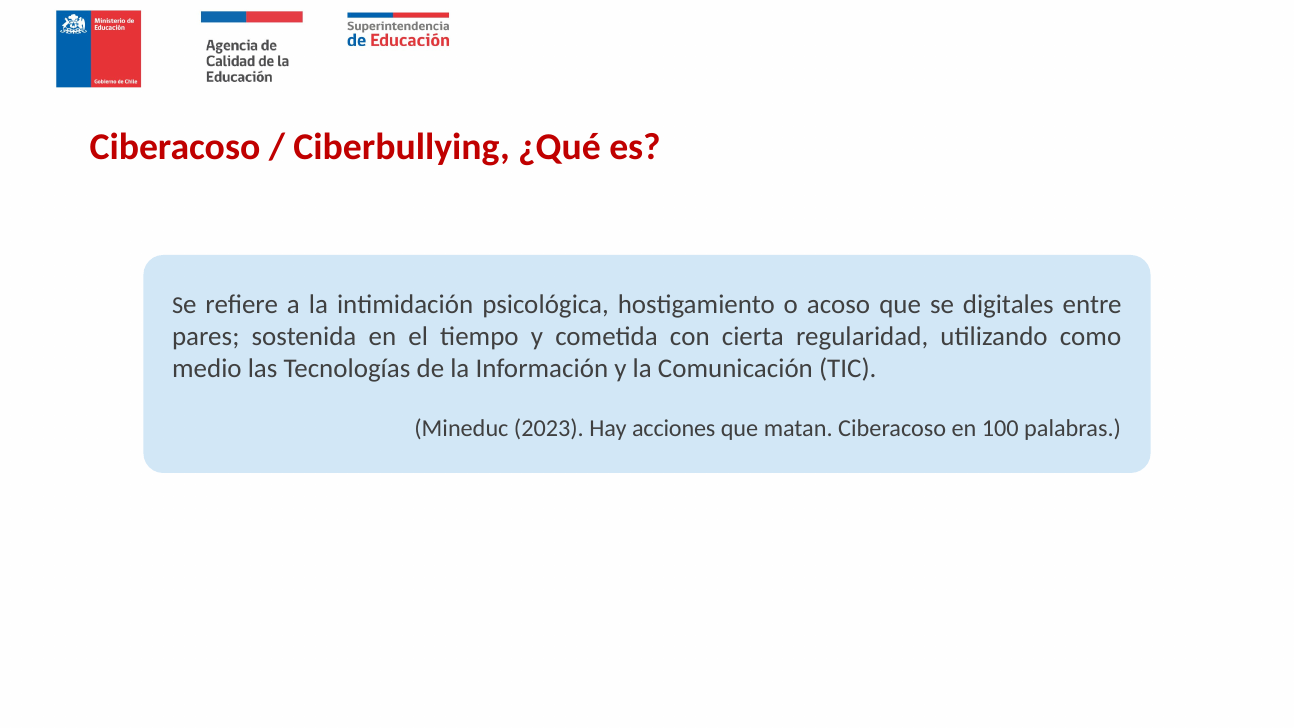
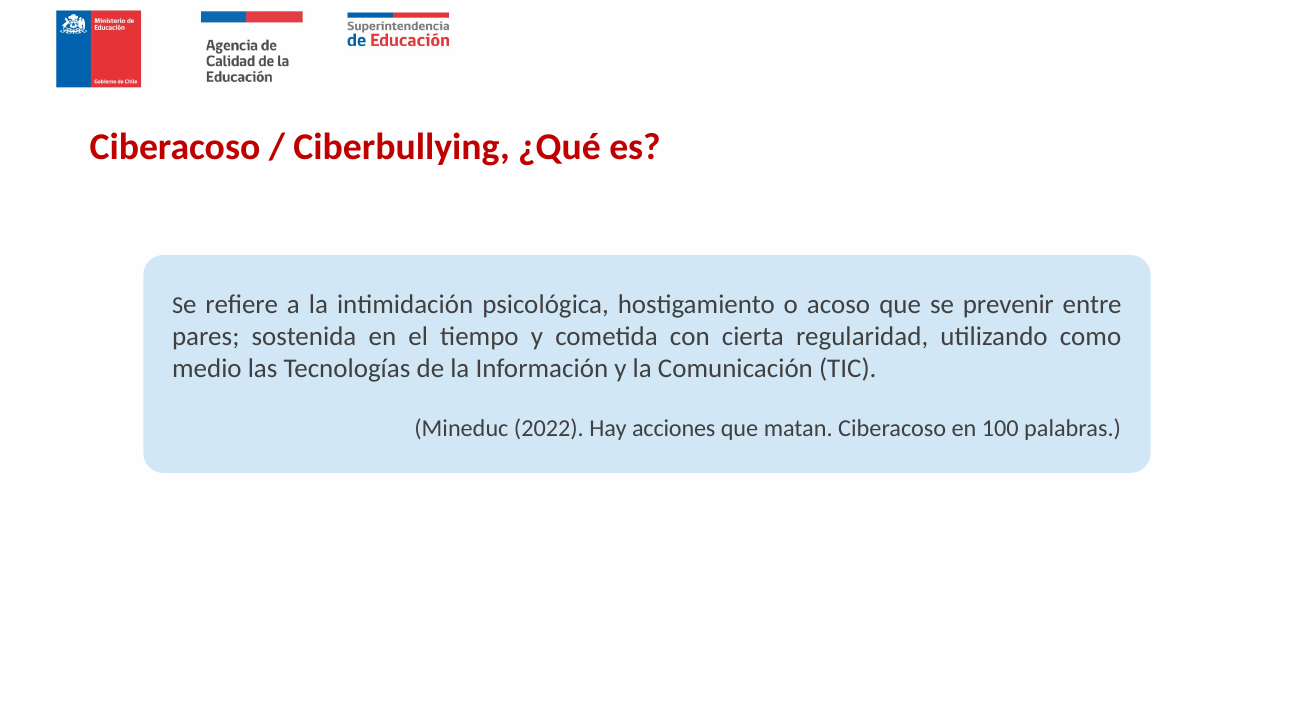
digitales: digitales -> prevenir
2023: 2023 -> 2022
